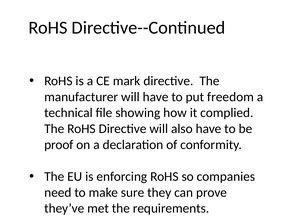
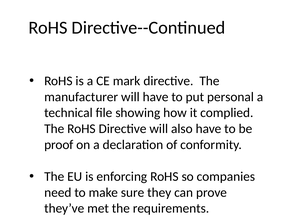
freedom: freedom -> personal
